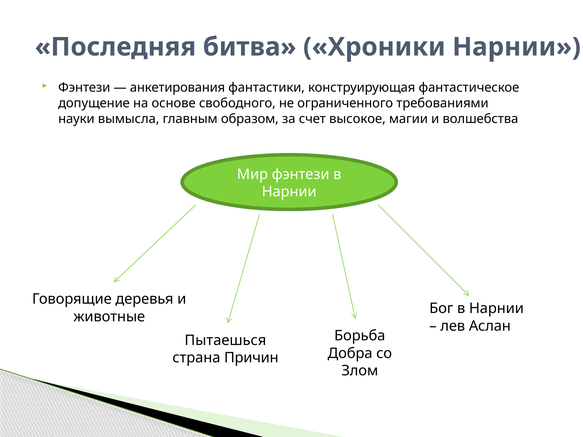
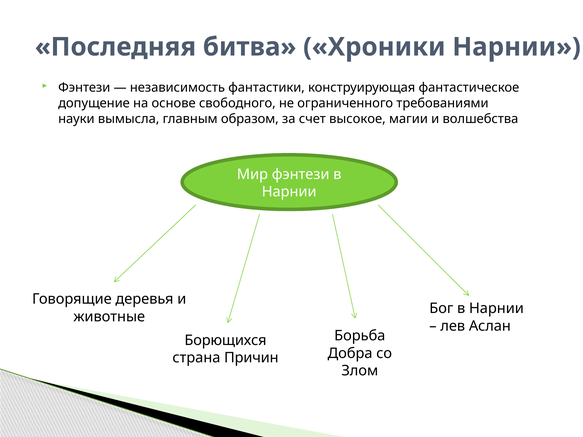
анкетирования: анкетирования -> независимость
Пытаешься: Пытаешься -> Борющихся
